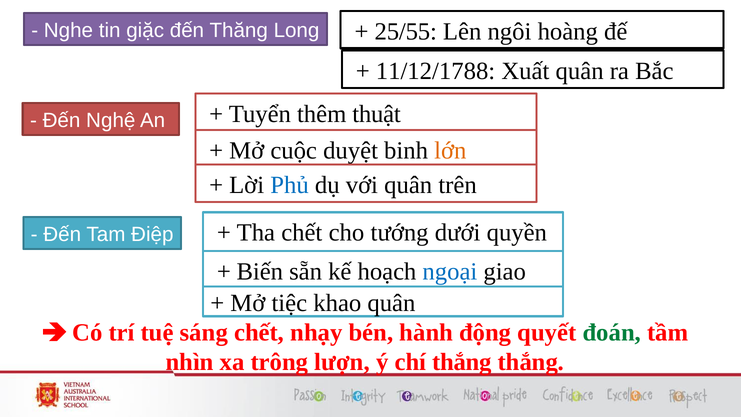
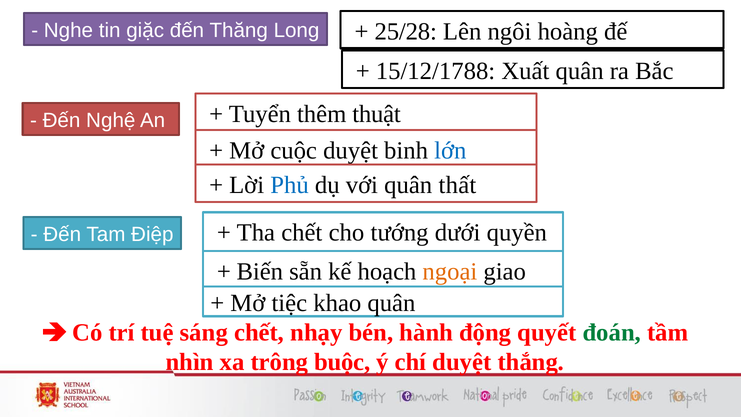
25/55: 25/55 -> 25/28
11/12/1788: 11/12/1788 -> 15/12/1788
lớn colour: orange -> blue
trên: trên -> thất
ngoại colour: blue -> orange
lượn: lượn -> buộc
chí thắng: thắng -> duyệt
